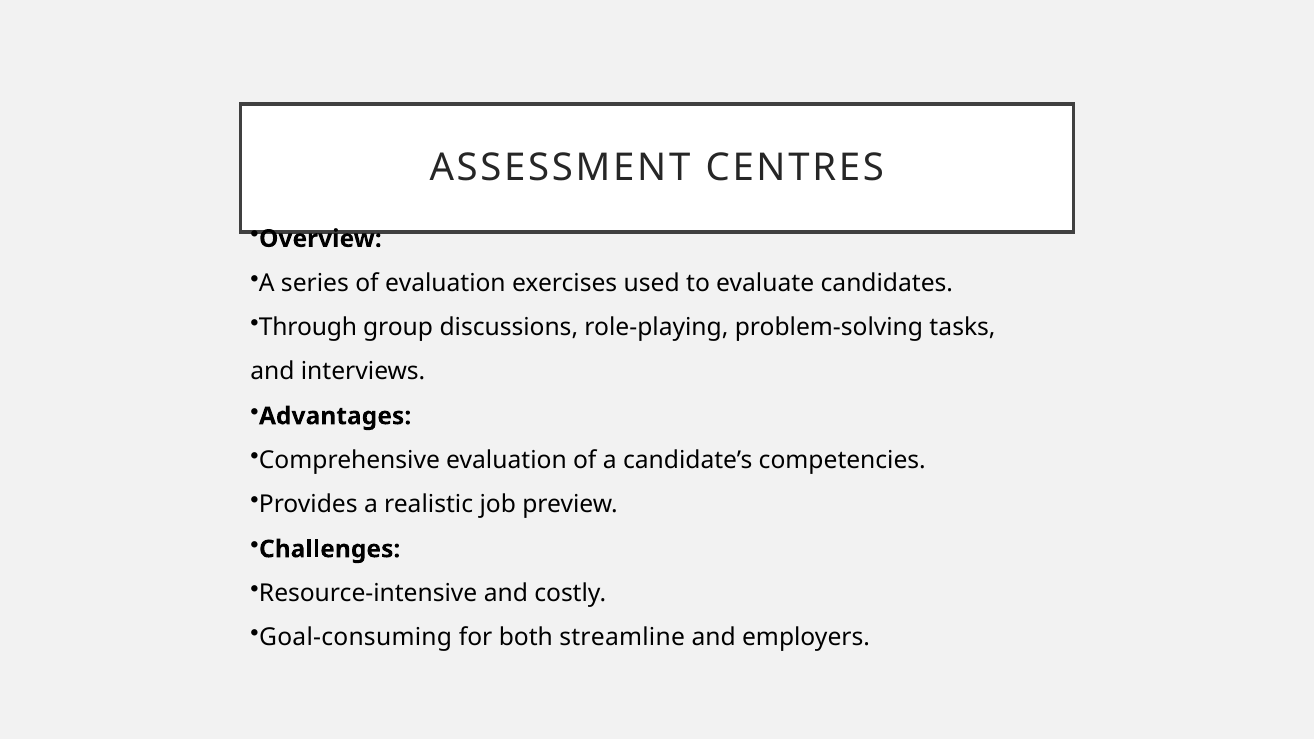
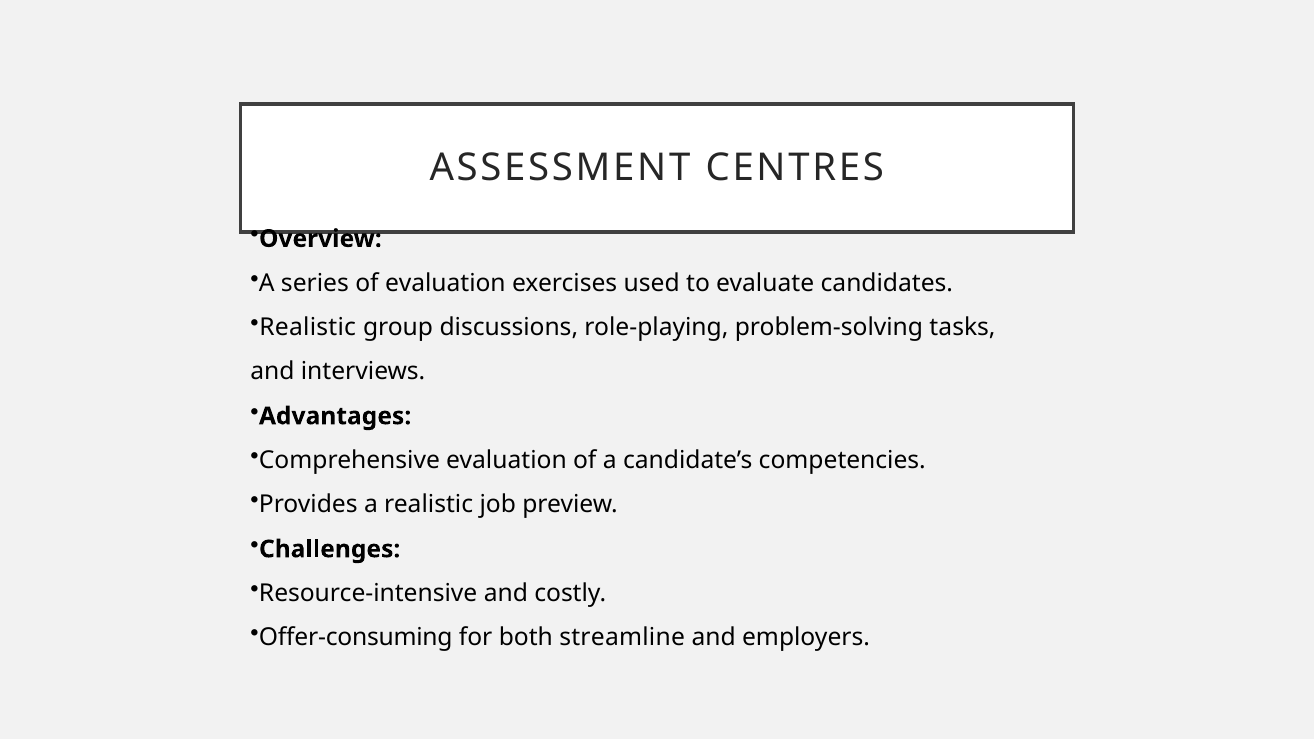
Through at (308, 328): Through -> Realistic
Goal-consuming: Goal-consuming -> Offer-consuming
